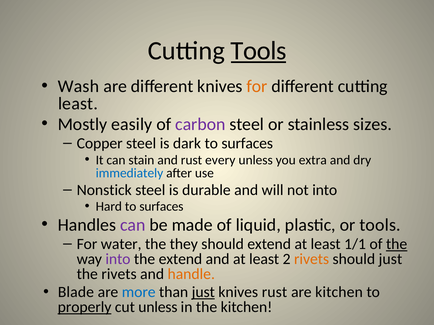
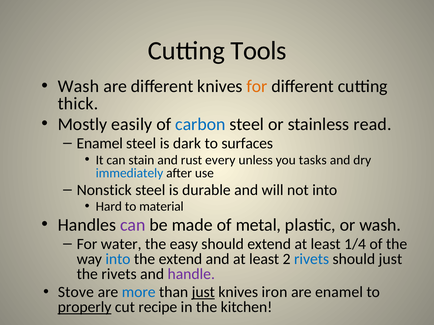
Tools at (259, 51) underline: present -> none
least at (78, 104): least -> thick
carbon colour: purple -> blue
sizes: sizes -> read
Copper at (100, 144): Copper -> Enamel
extra: extra -> tasks
Hard to surfaces: surfaces -> material
liquid: liquid -> metal
or tools: tools -> wash
they: they -> easy
1/1: 1/1 -> 1/4
the at (397, 244) underline: present -> none
into at (118, 260) colour: purple -> blue
rivets at (312, 260) colour: orange -> blue
handle colour: orange -> purple
Blade: Blade -> Stove
knives rust: rust -> iron
are kitchen: kitchen -> enamel
cut unless: unless -> recipe
